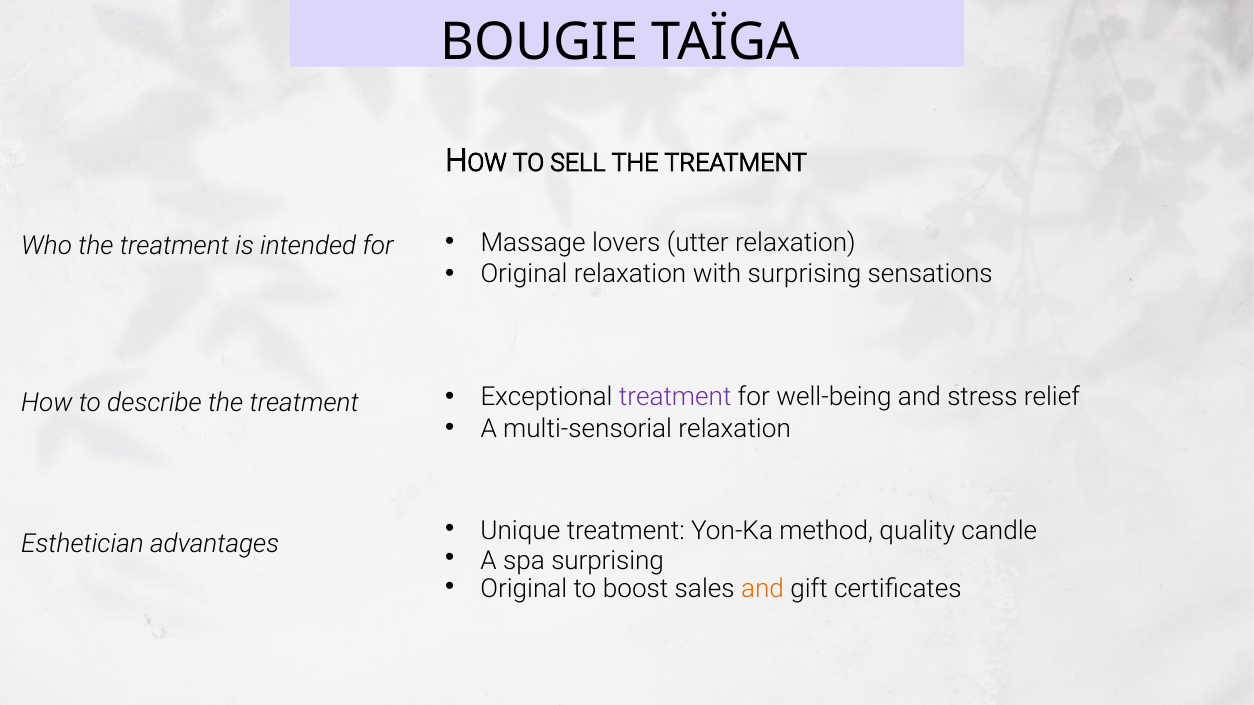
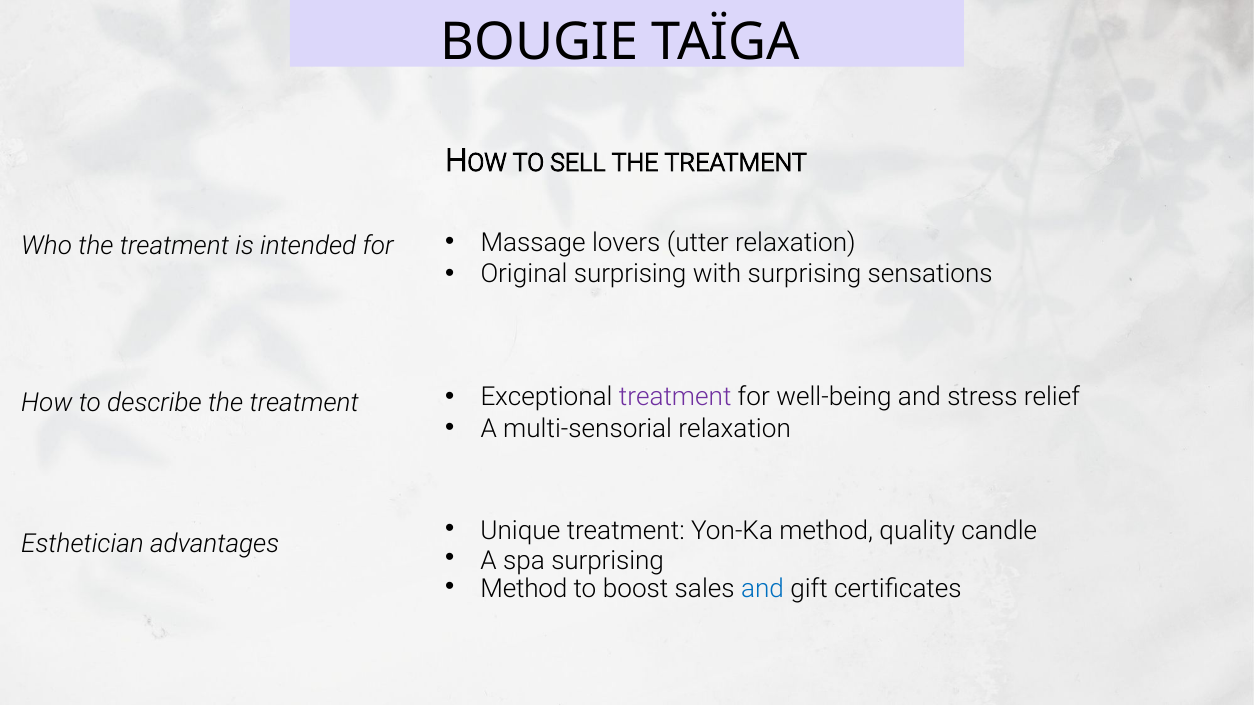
Original relaxation: relaxation -> surprising
Original at (524, 590): Original -> Method
and at (762, 590) colour: orange -> blue
